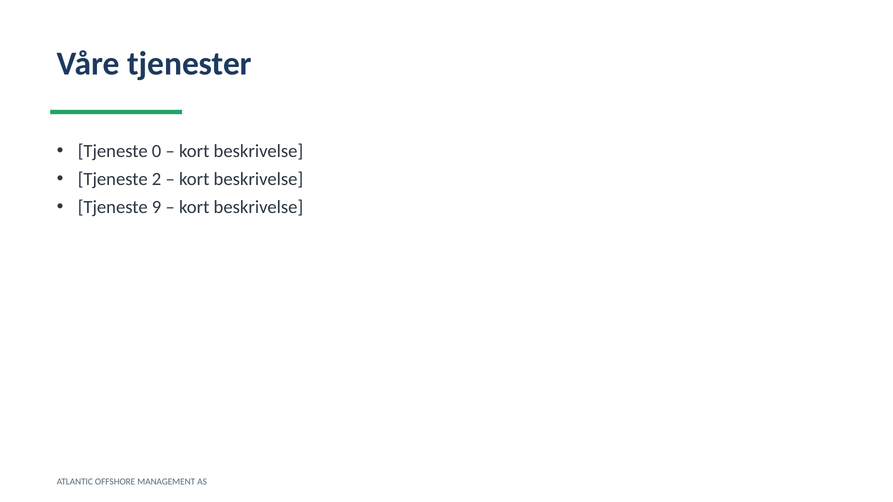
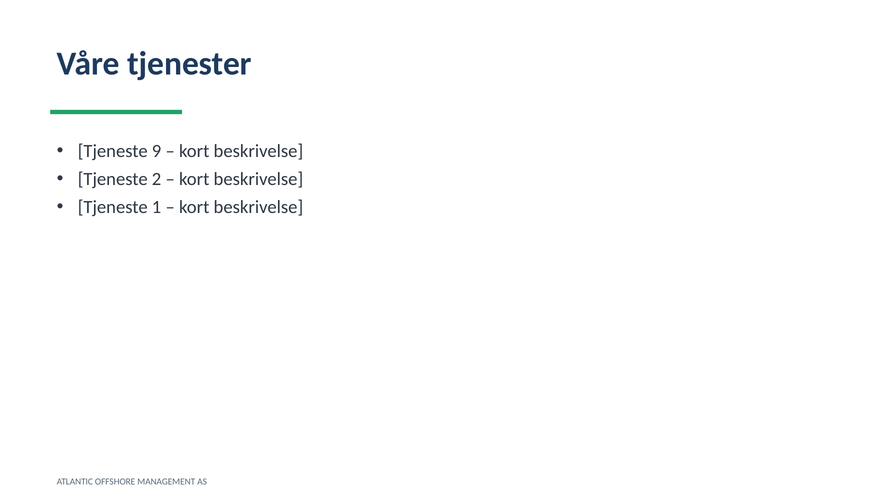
0: 0 -> 9
9: 9 -> 1
